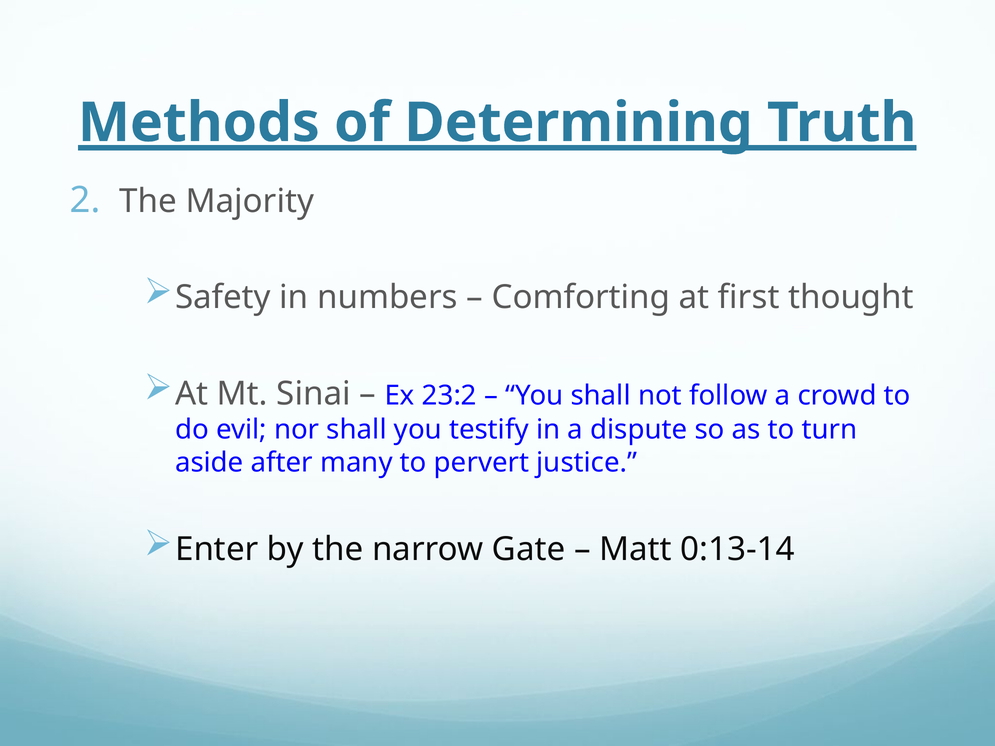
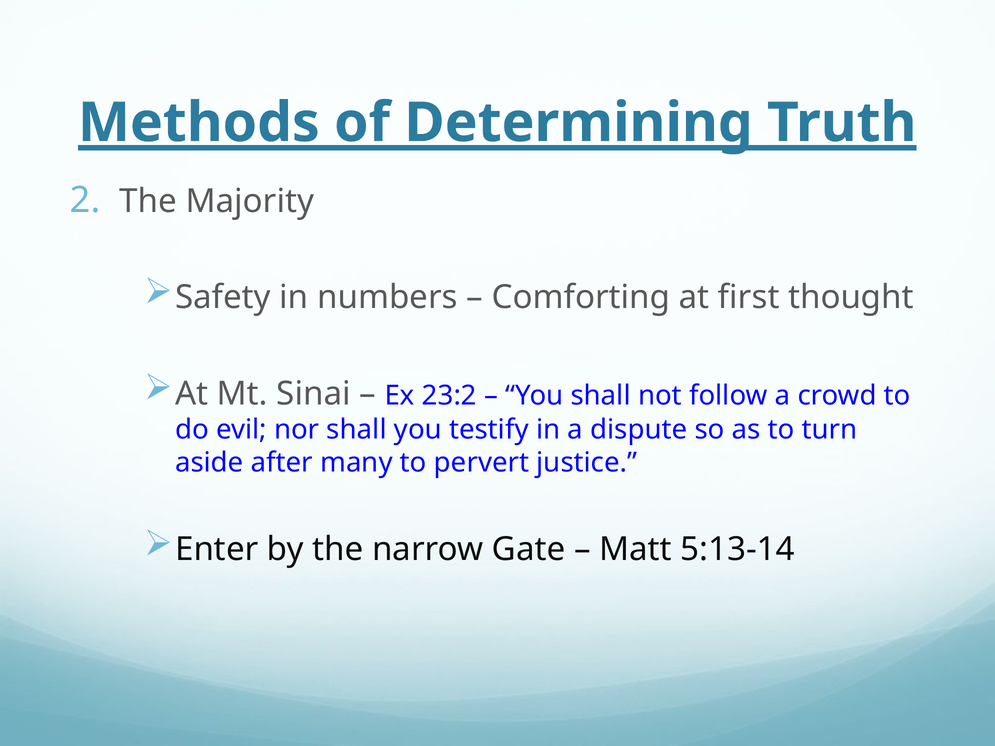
0:13-14: 0:13-14 -> 5:13-14
